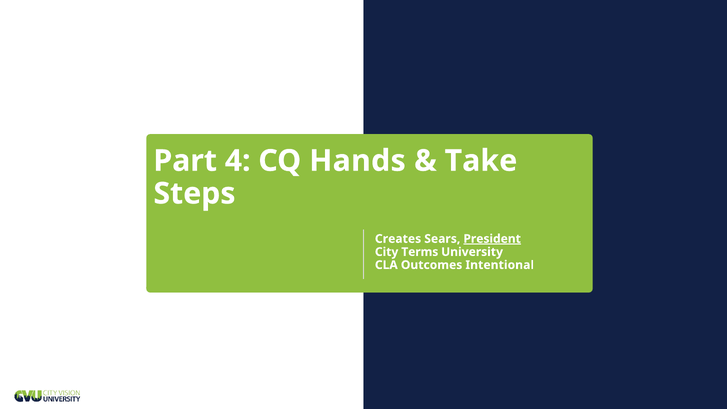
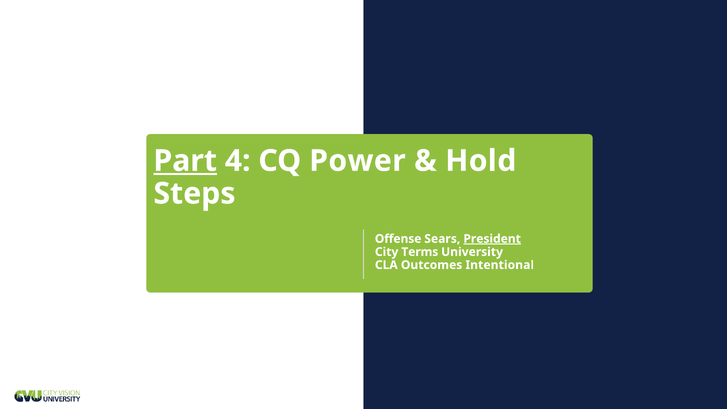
Part underline: none -> present
Hands: Hands -> Power
Take: Take -> Hold
Creates: Creates -> Offense
